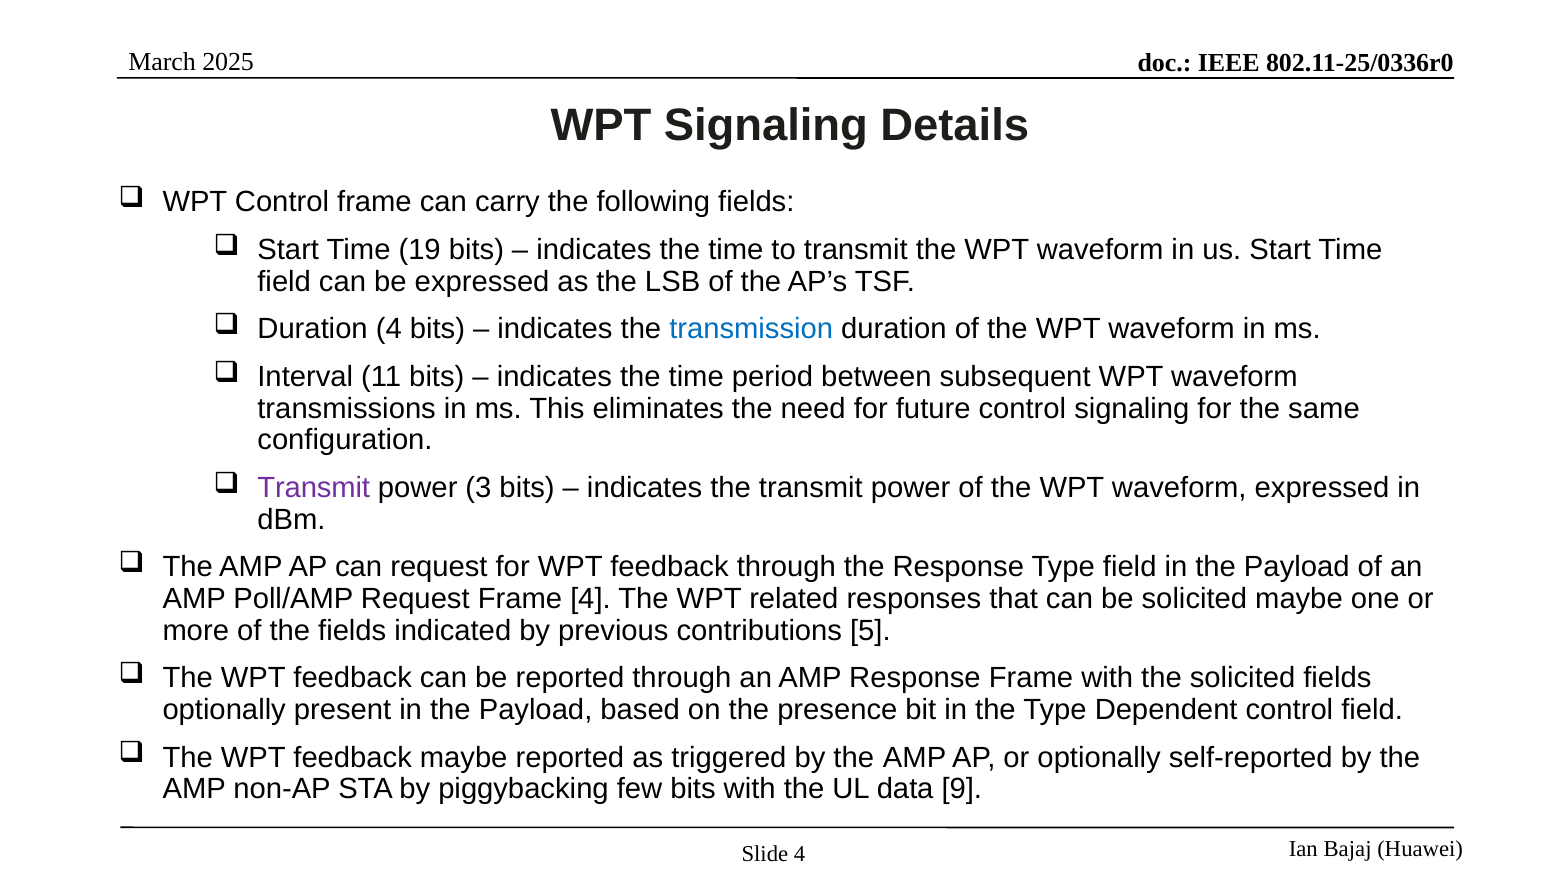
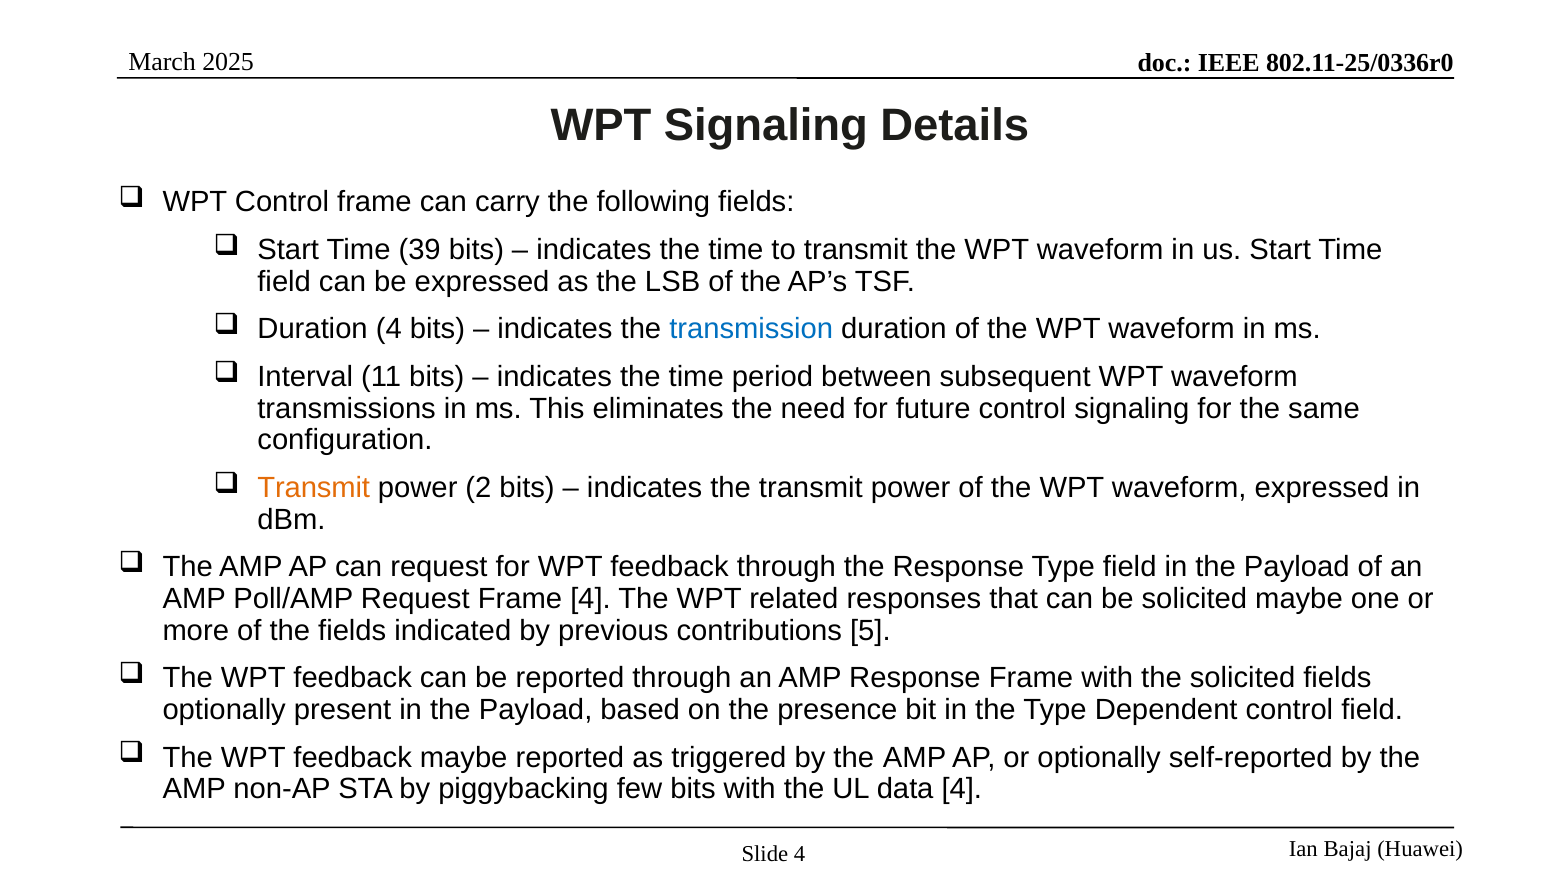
19: 19 -> 39
Transmit at (314, 488) colour: purple -> orange
3: 3 -> 2
data 9: 9 -> 4
